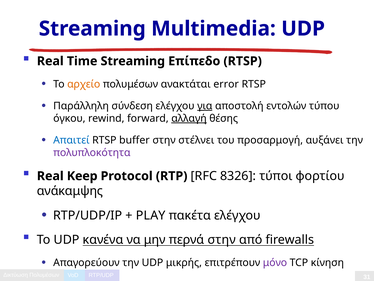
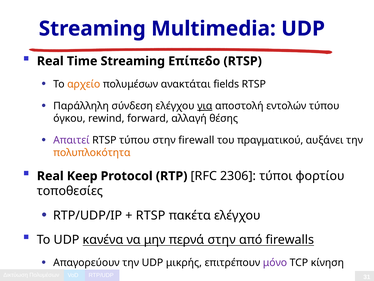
error: error -> fields
αλλαγή underline: present -> none
Απαιτεί colour: blue -> purple
RTSP buffer: buffer -> τύπου
στέλνει: στέλνει -> firewall
προσαρμογή: προσαρμογή -> πραγματικού
πολυπλοκότητα colour: purple -> orange
8326: 8326 -> 2306
ανάκαμψης: ανάκαμψης -> τοποθεσίες
PLAY at (151, 215): PLAY -> RTSP
